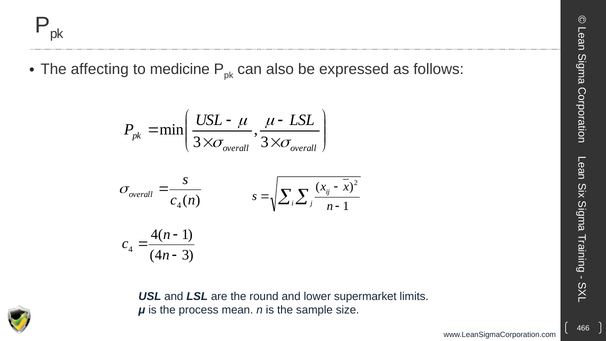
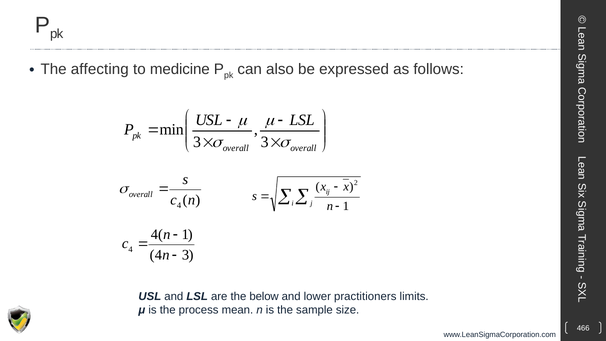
round: round -> below
supermarket: supermarket -> practitioners
